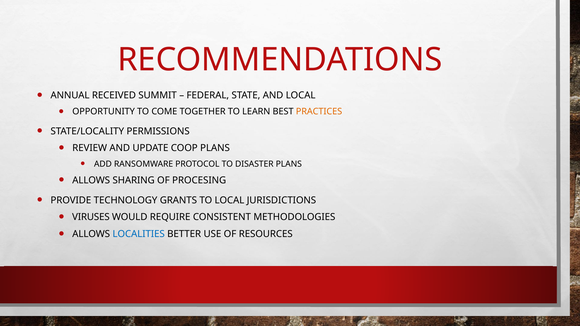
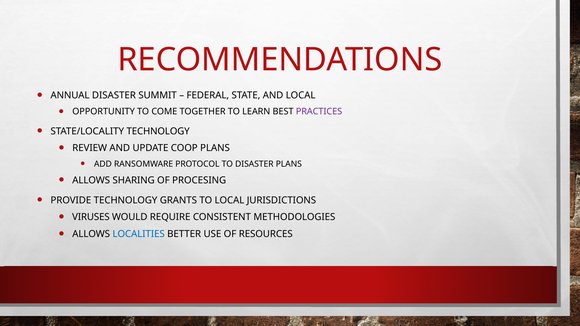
ANNUAL RECEIVED: RECEIVED -> DISASTER
PRACTICES colour: orange -> purple
STATE/LOCALITY PERMISSIONS: PERMISSIONS -> TECHNOLOGY
